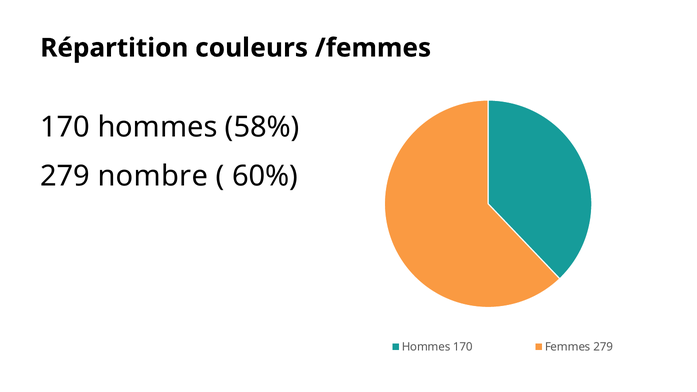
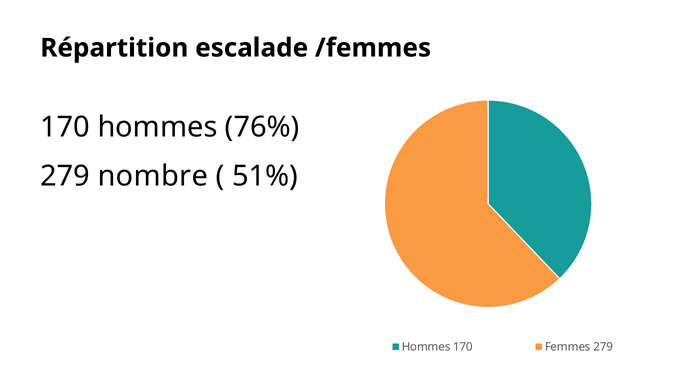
couleurs: couleurs -> escalade
58%: 58% -> 76%
60%: 60% -> 51%
